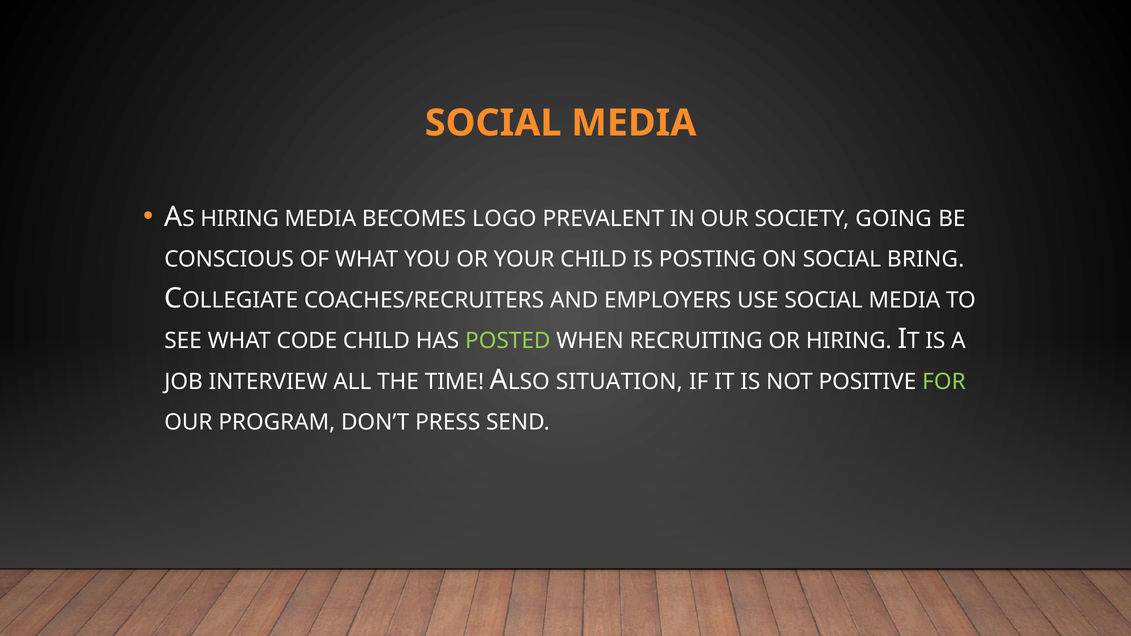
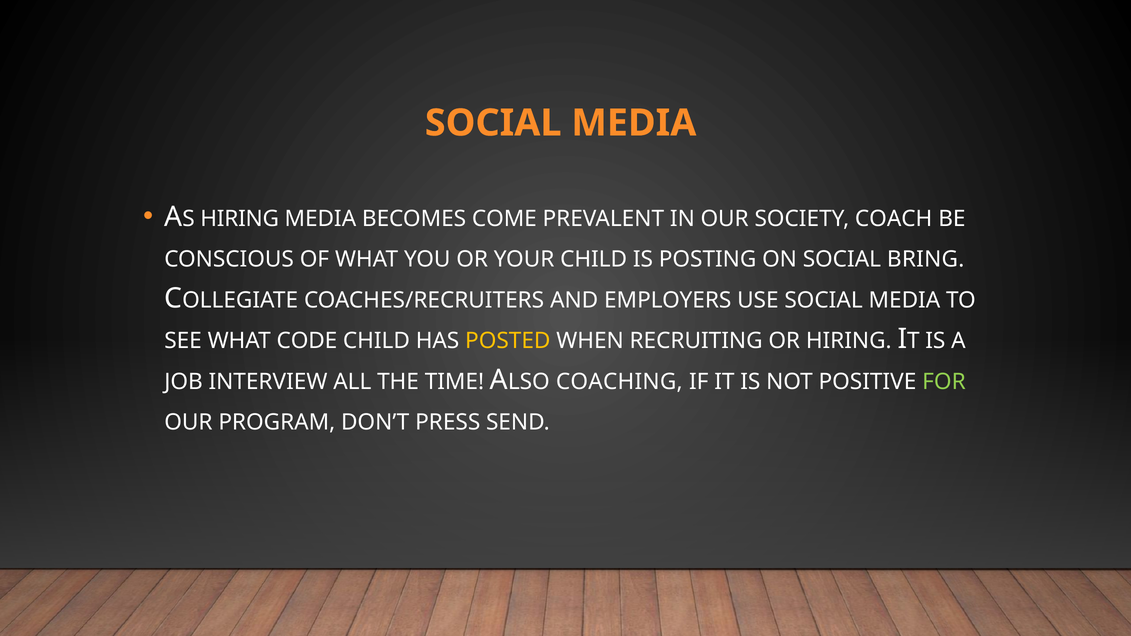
LOGO: LOGO -> COME
GOING: GOING -> COACH
POSTED colour: light green -> yellow
SITUATION: SITUATION -> COACHING
